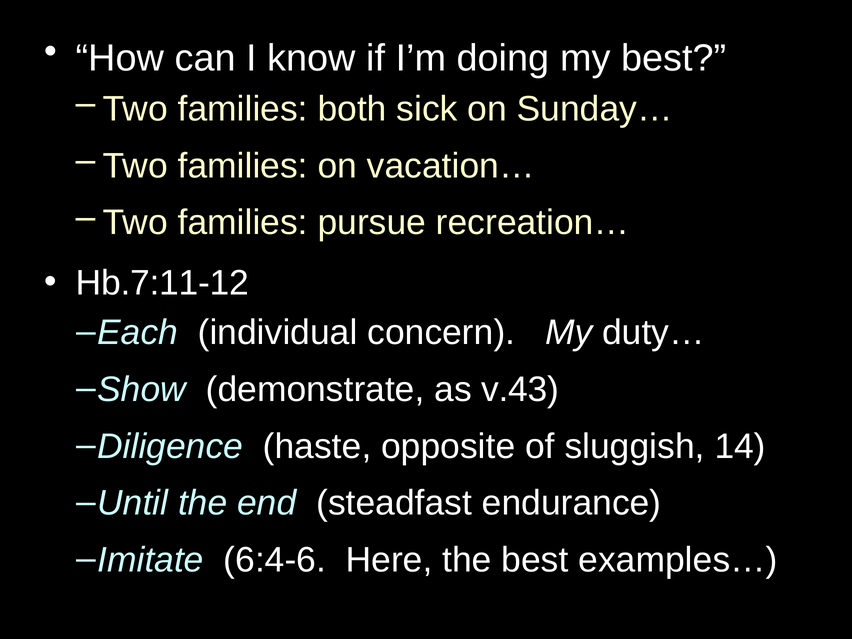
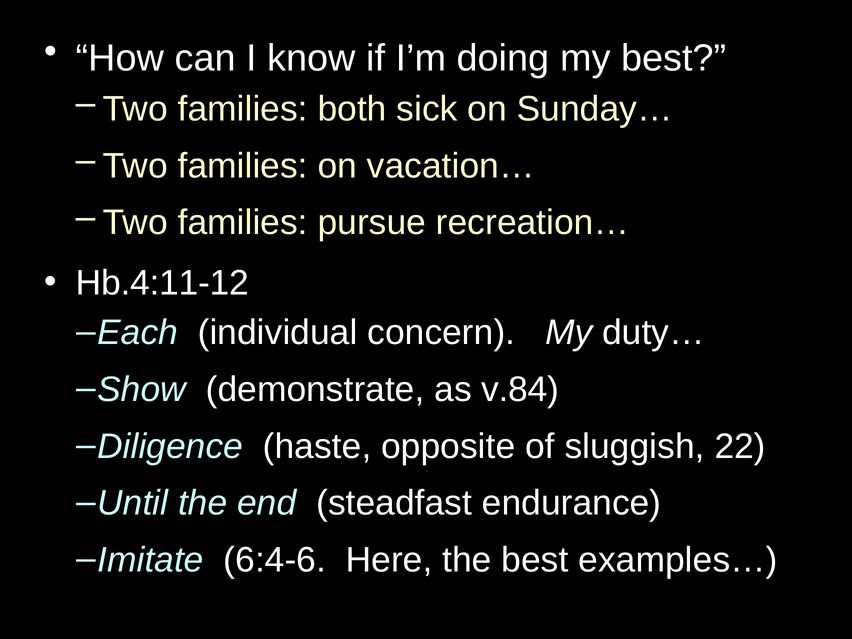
Hb.7:11-12: Hb.7:11-12 -> Hb.4:11-12
v.43: v.43 -> v.84
14: 14 -> 22
